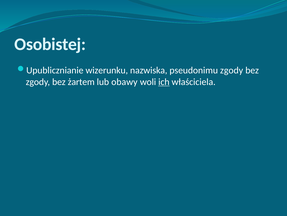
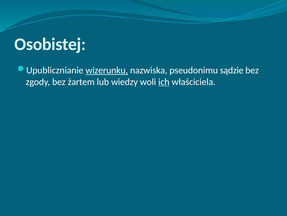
wizerunku underline: none -> present
pseudonimu zgody: zgody -> sądzie
obawy: obawy -> wiedzy
